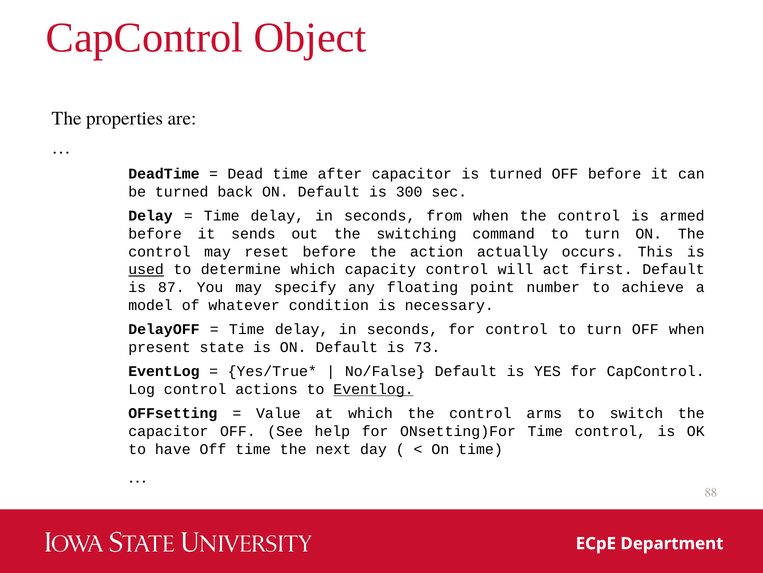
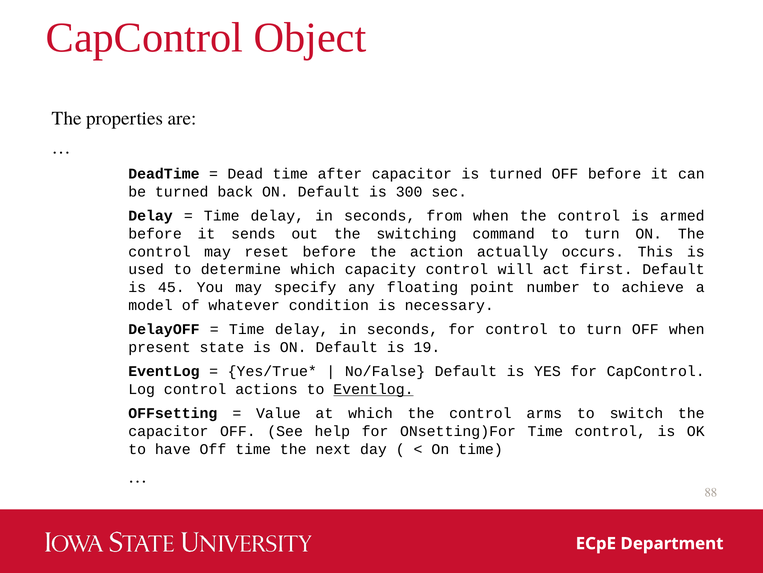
used underline: present -> none
87: 87 -> 45
73: 73 -> 19
